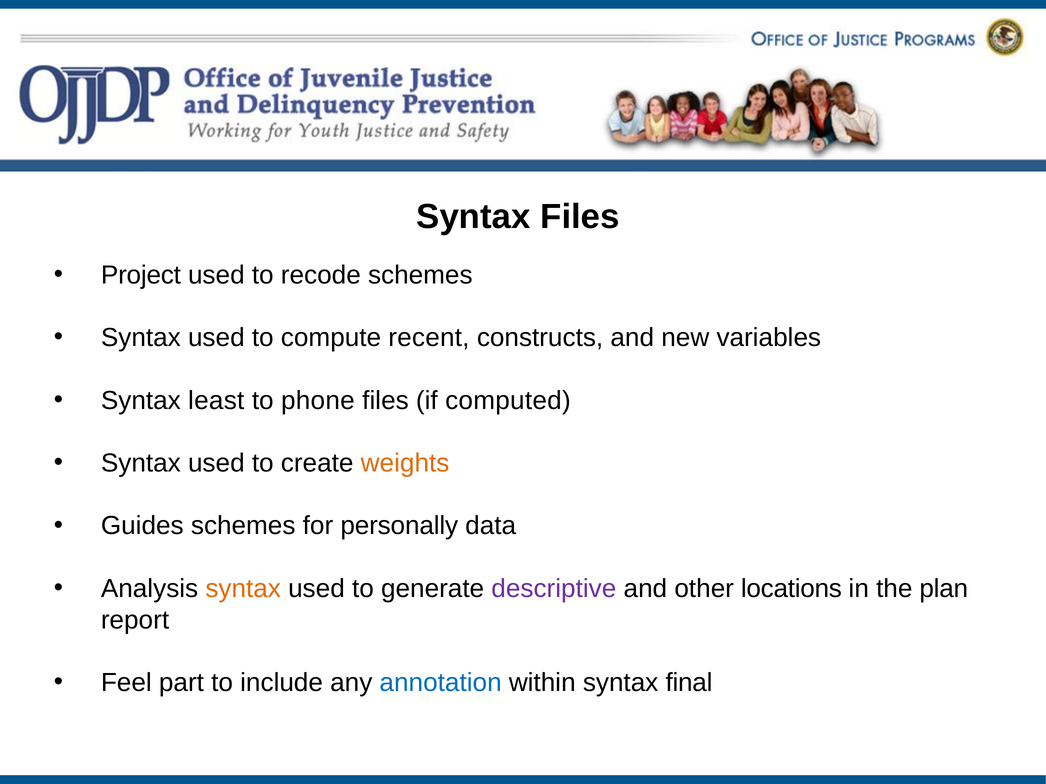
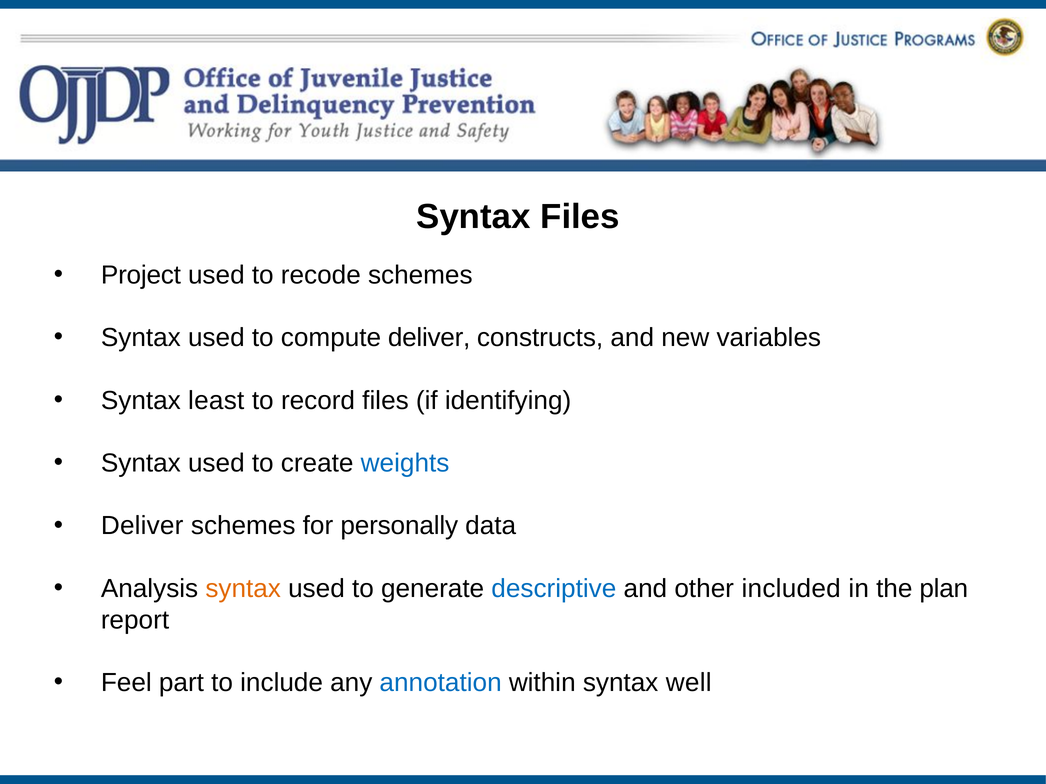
compute recent: recent -> deliver
phone: phone -> record
computed: computed -> identifying
weights colour: orange -> blue
Guides at (142, 526): Guides -> Deliver
descriptive colour: purple -> blue
locations: locations -> included
final: final -> well
